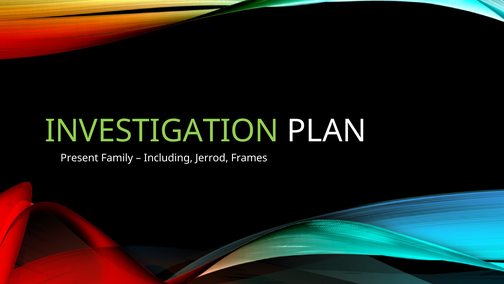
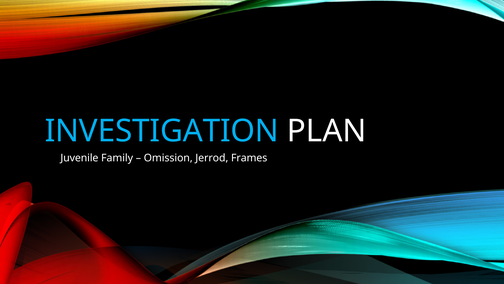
INVESTIGATION colour: light green -> light blue
Present: Present -> Juvenile
Including: Including -> Omission
